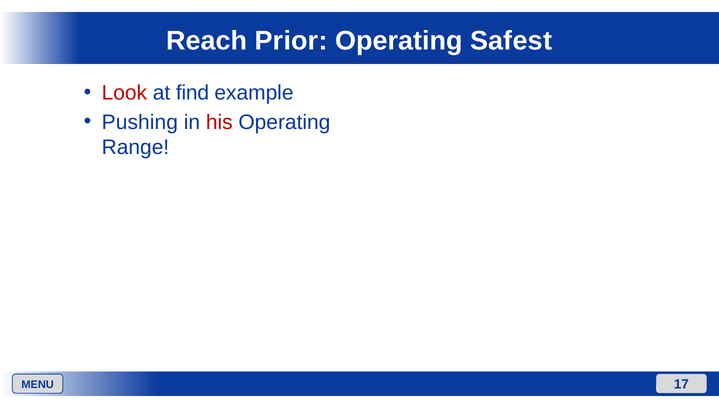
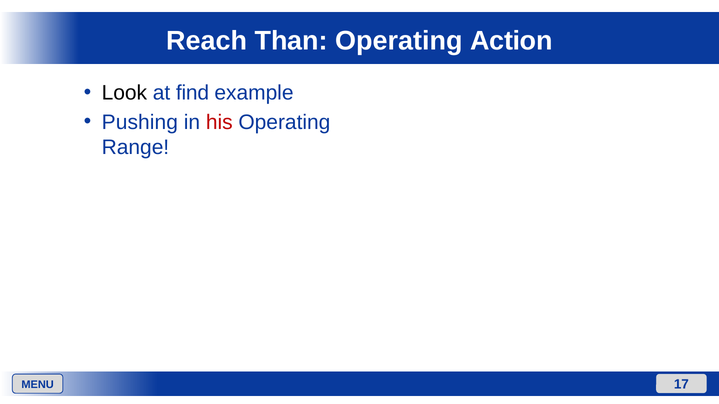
Prior: Prior -> Than
Safest: Safest -> Action
Look colour: red -> black
